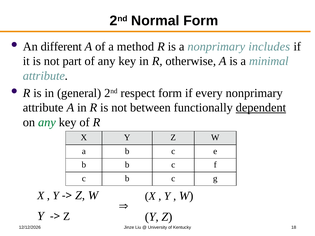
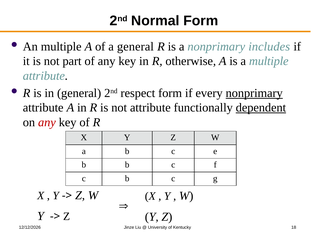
An different: different -> multiple
a method: method -> general
a minimal: minimal -> multiple
nonprimary at (254, 93) underline: none -> present
not between: between -> attribute
any at (47, 123) colour: green -> red
